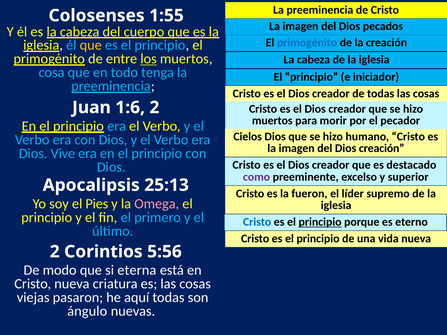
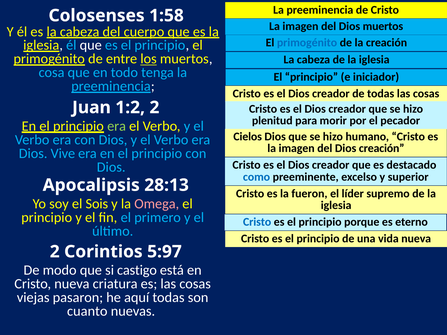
1:55: 1:55 -> 1:58
Dios pecados: pecados -> muertos
que at (91, 45) colour: yellow -> white
1:6: 1:6 -> 1:2
muertos at (272, 121): muertos -> plenitud
era at (117, 126) colour: light blue -> light green
como colour: purple -> blue
25:13: 25:13 -> 28:13
Pies: Pies -> Sois
principio at (320, 222) underline: present -> none
5:56: 5:56 -> 5:97
eterna: eterna -> castigo
ángulo: ángulo -> cuanto
